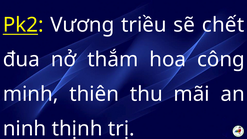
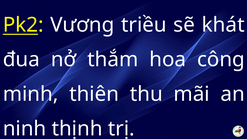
chết: chết -> khát
